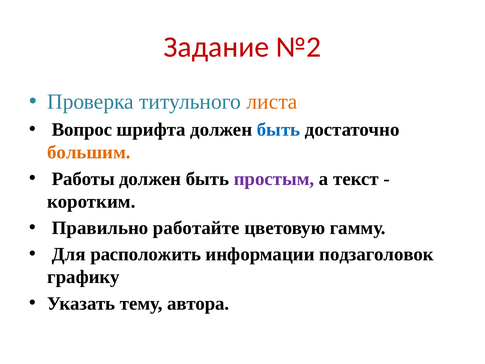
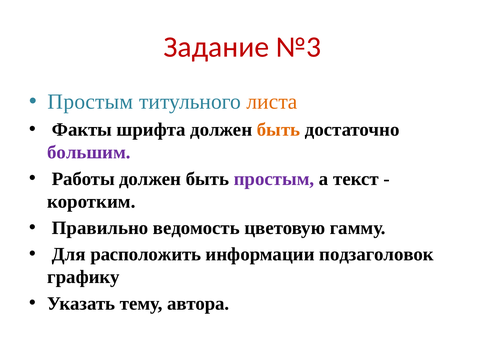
№2: №2 -> №3
Проверка at (91, 102): Проверка -> Простым
Вопрос: Вопрос -> Факты
быть at (279, 130) colour: blue -> orange
большим colour: orange -> purple
работайте: работайте -> ведомость
